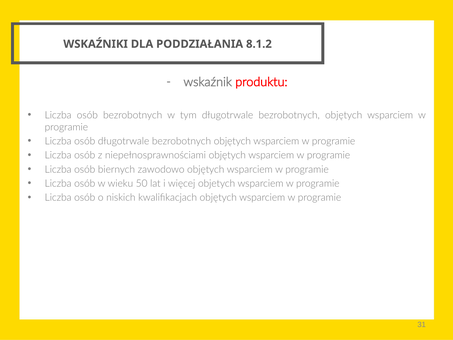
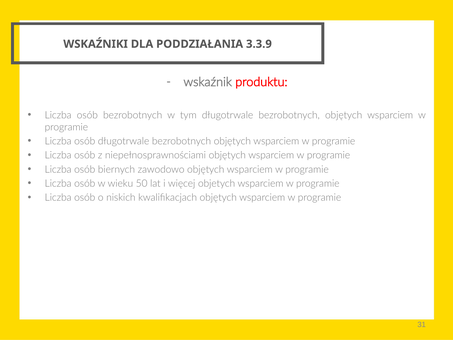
8.1.2: 8.1.2 -> 3.3.9
